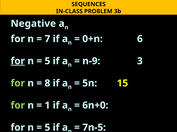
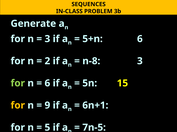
Negative: Negative -> Generate
7 at (47, 39): 7 -> 3
0+n: 0+n -> 5+n
for at (18, 61) underline: present -> none
5 at (47, 61): 5 -> 2
n-9: n-9 -> n-8
8 at (47, 84): 8 -> 6
for at (18, 106) colour: light green -> yellow
1: 1 -> 9
6n+0: 6n+0 -> 6n+1
